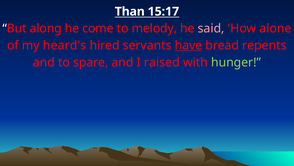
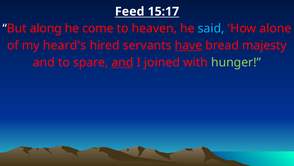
Than: Than -> Feed
melody: melody -> heaven
said colour: pink -> light blue
repents: repents -> majesty
and at (122, 62) underline: none -> present
raised: raised -> joined
